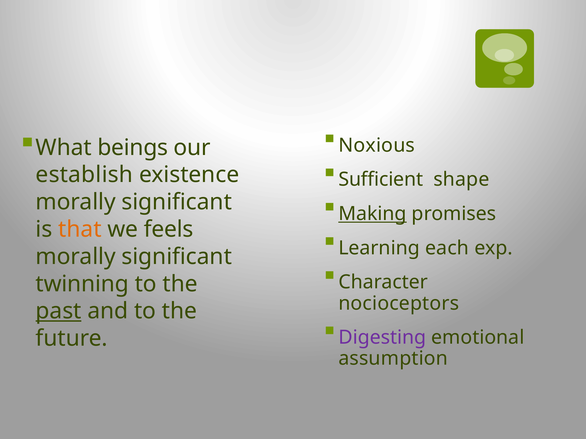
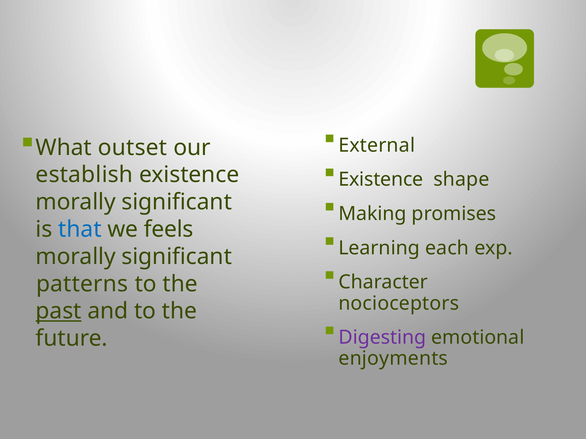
Noxious: Noxious -> External
beings: beings -> outset
Sufficient at (381, 180): Sufficient -> Existence
Making underline: present -> none
that colour: orange -> blue
twinning: twinning -> patterns
assumption: assumption -> enjoyments
